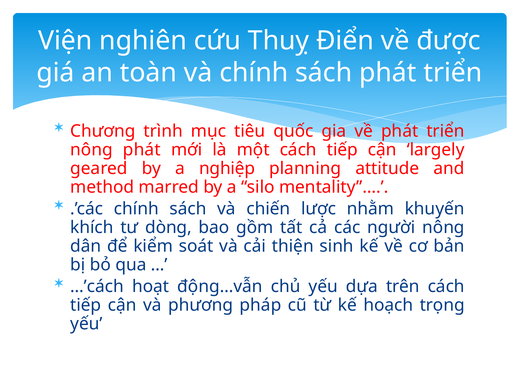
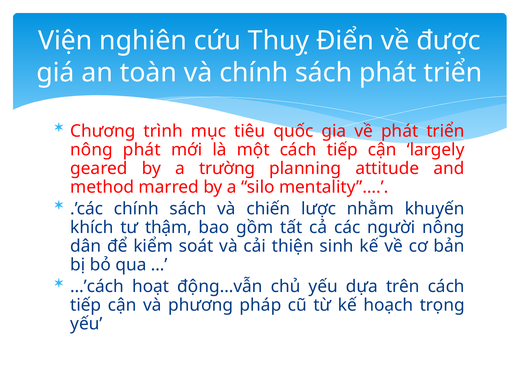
nghiệp: nghiệp -> trường
dòng: dòng -> thậm
